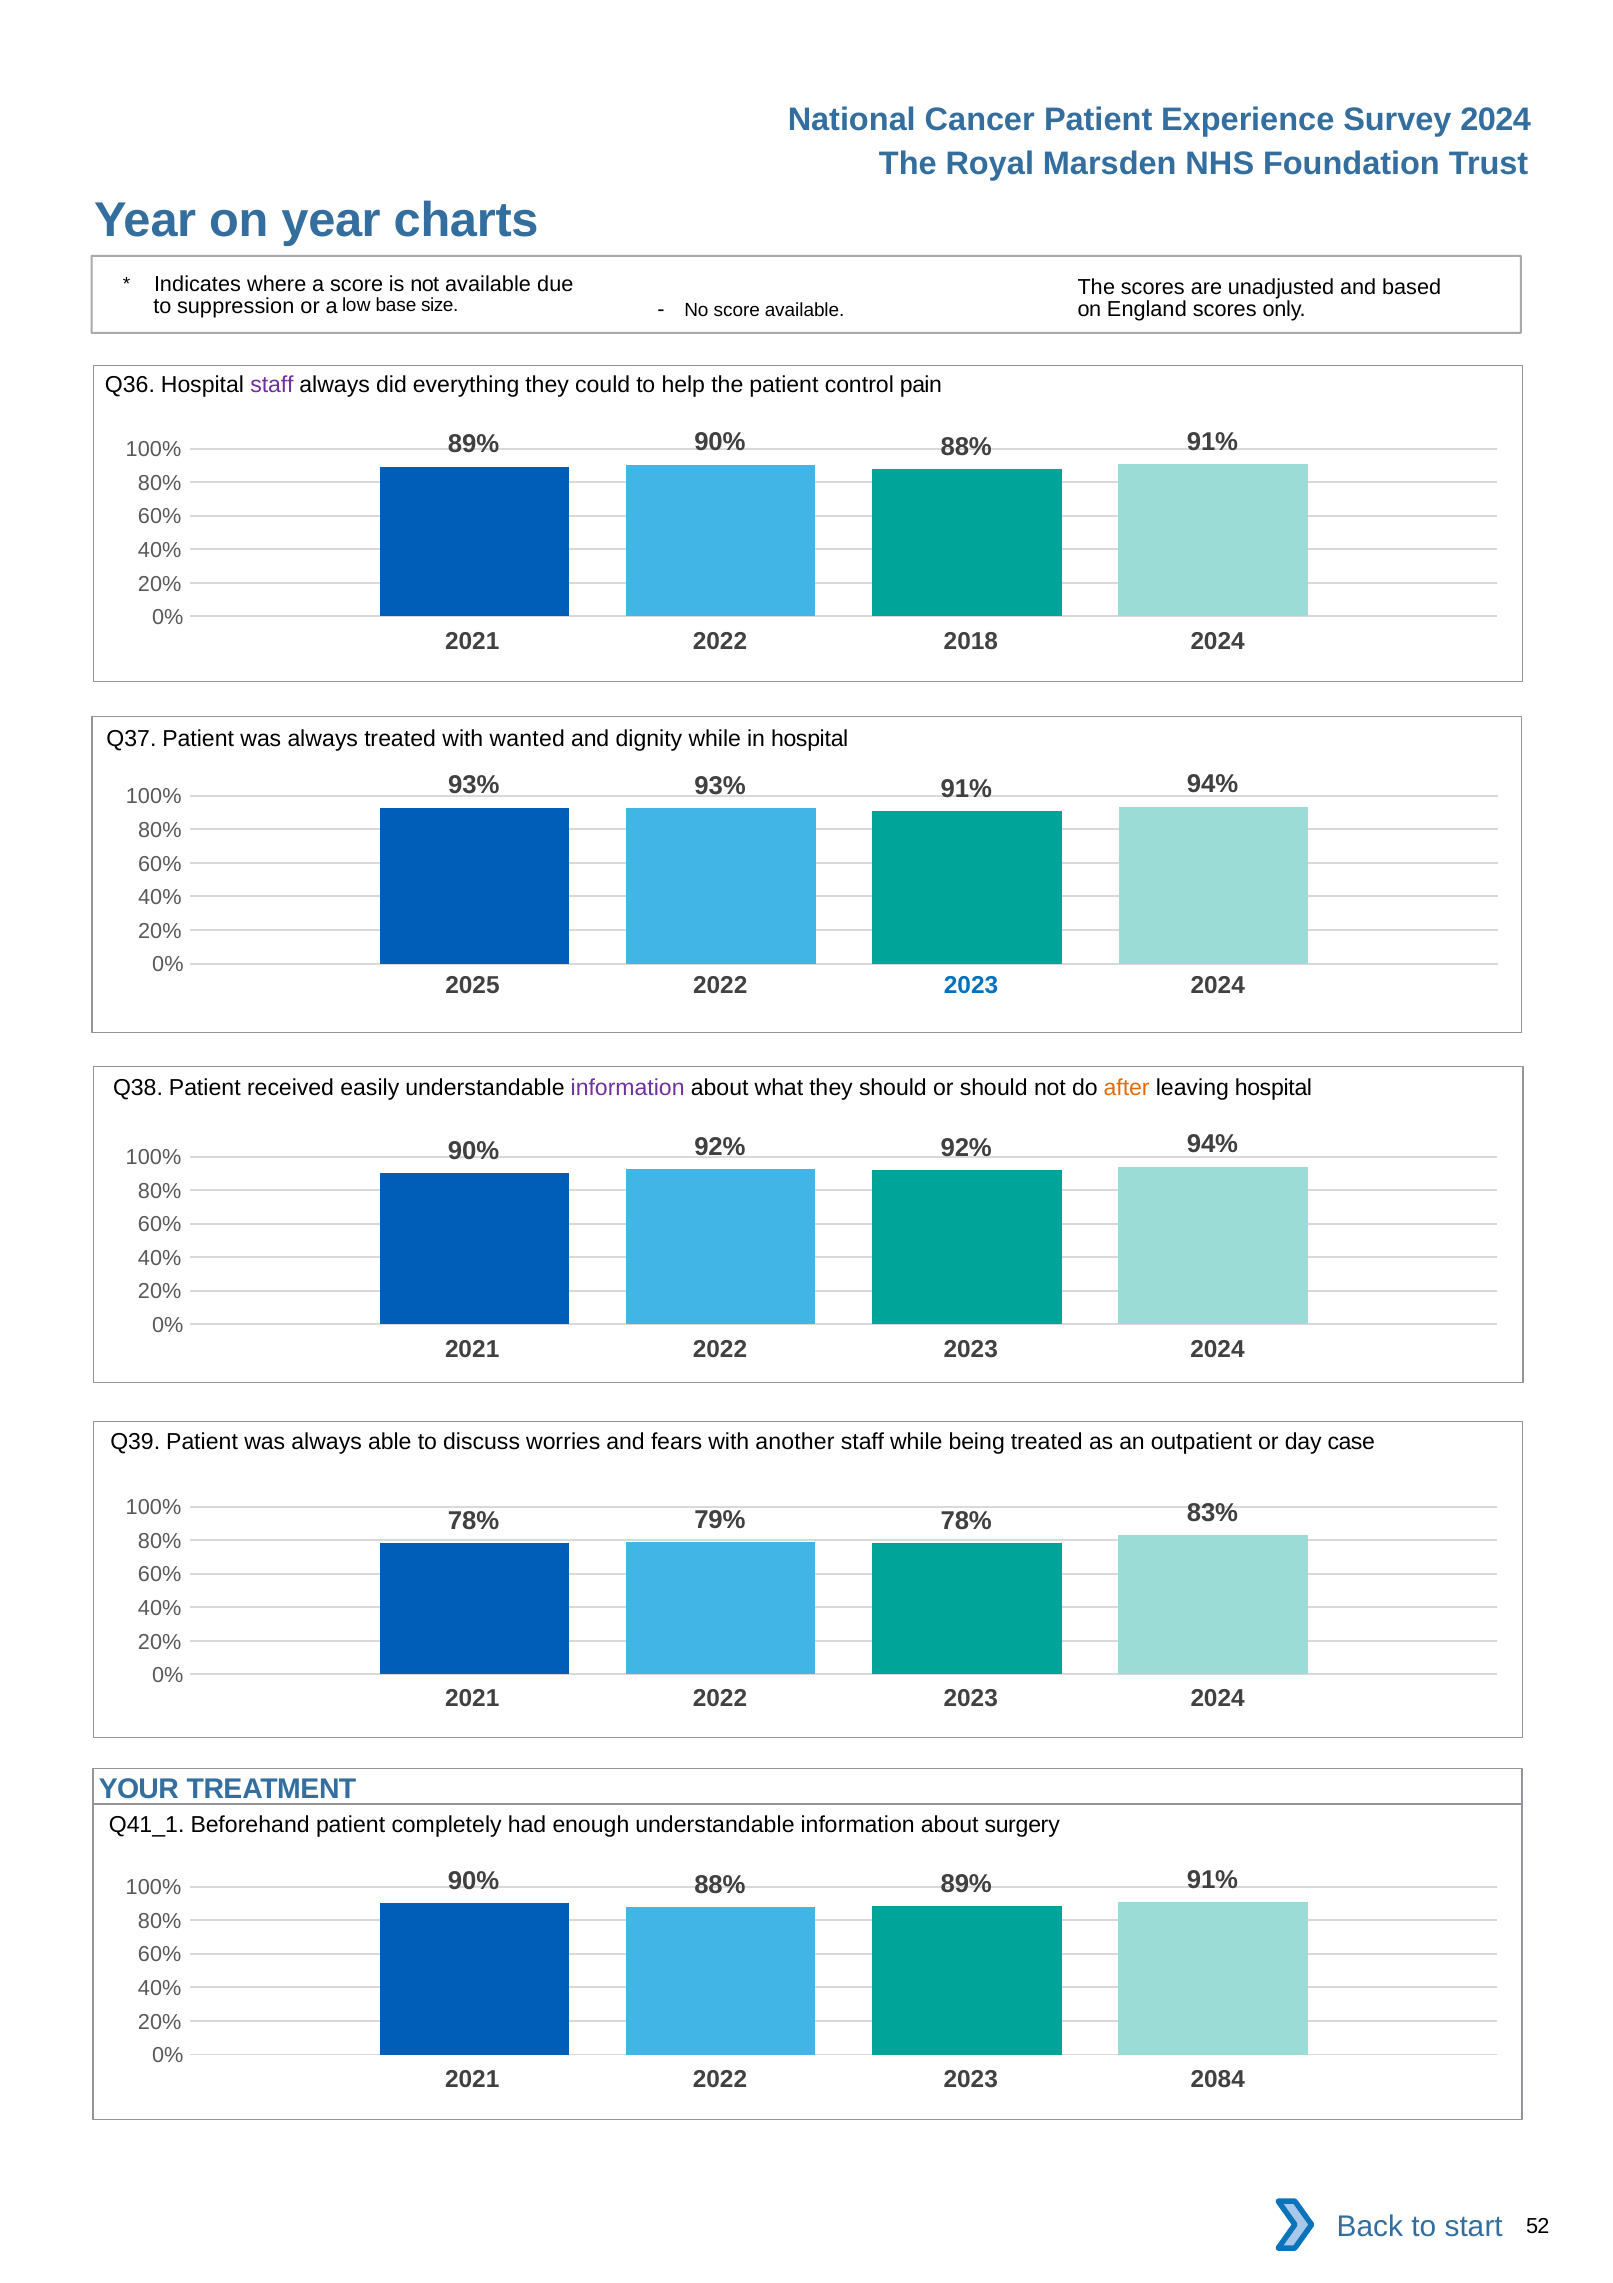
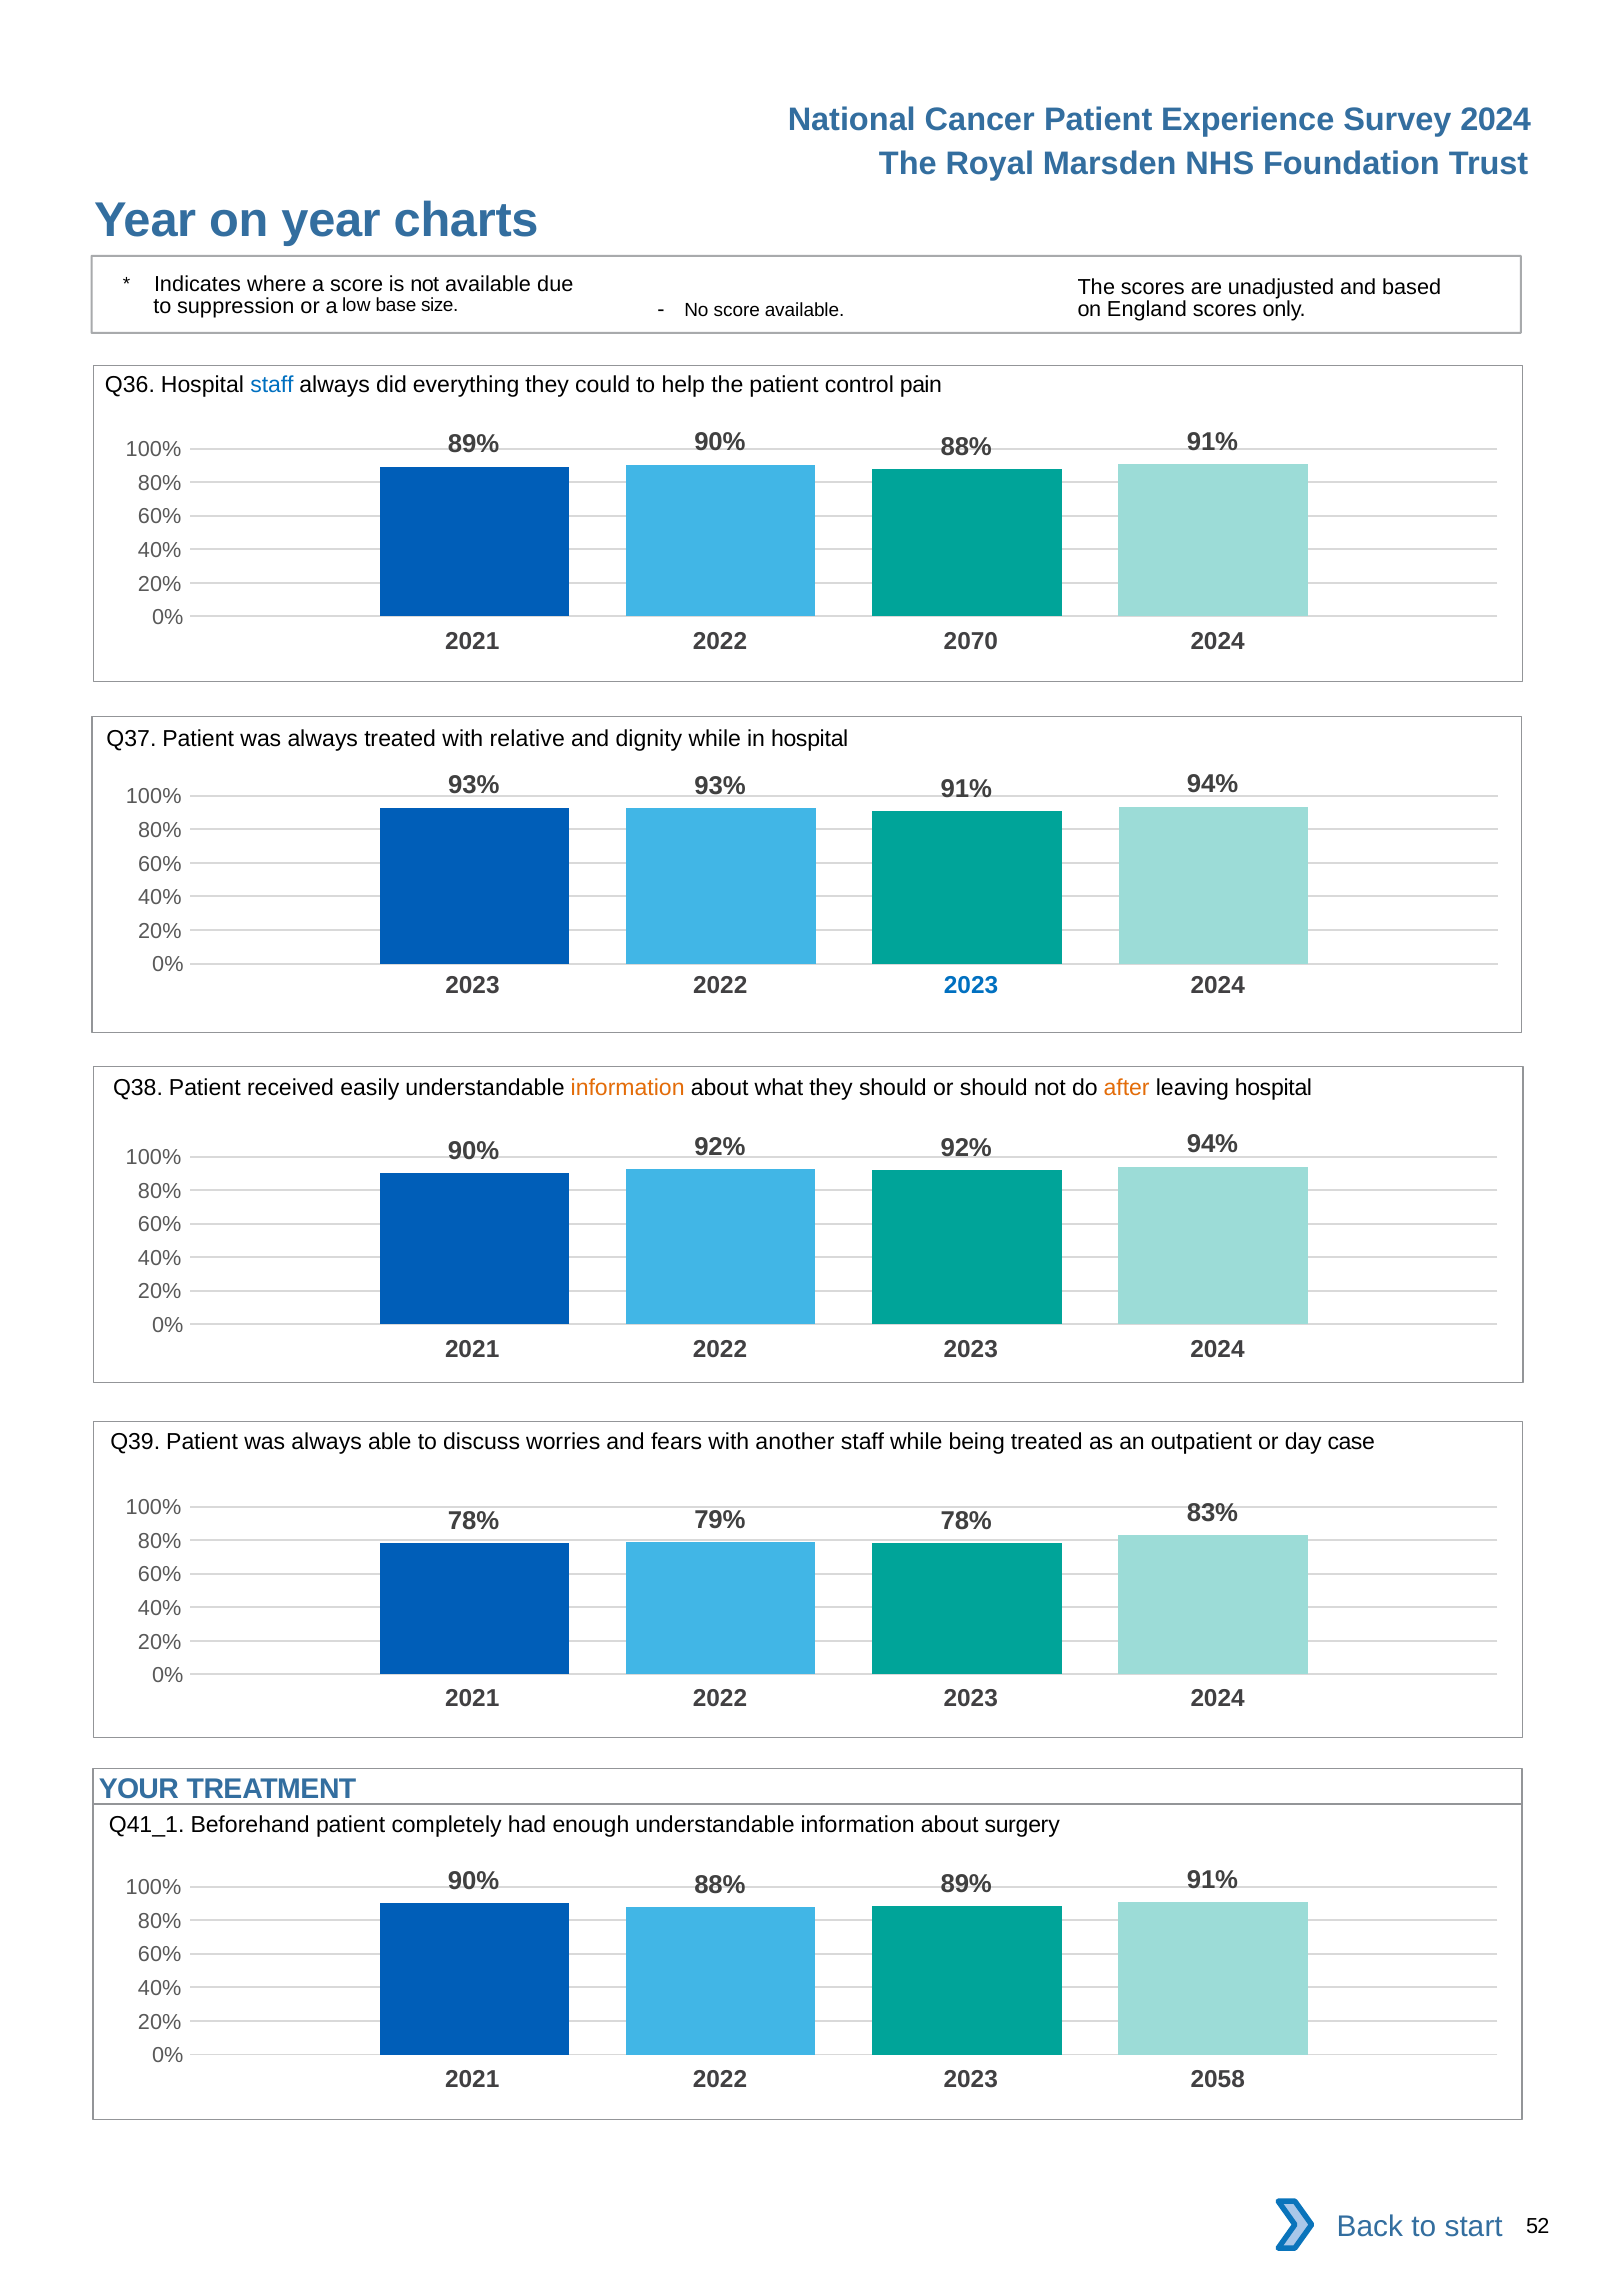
staff at (272, 385) colour: purple -> blue
2018: 2018 -> 2070
wanted: wanted -> relative
2025 at (472, 985): 2025 -> 2023
information at (628, 1088) colour: purple -> orange
2084: 2084 -> 2058
